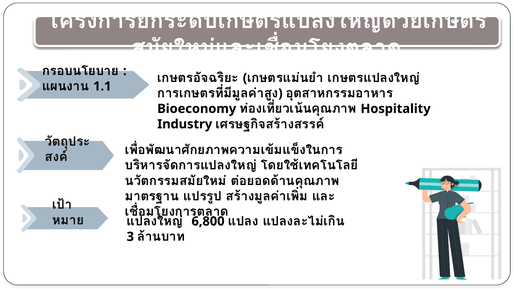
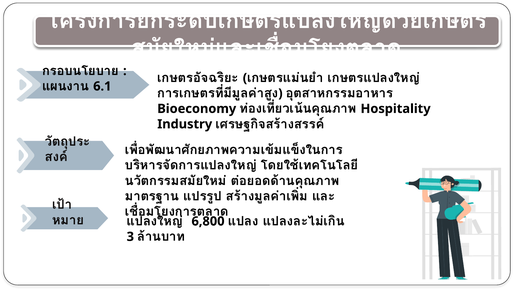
1.1: 1.1 -> 6.1
